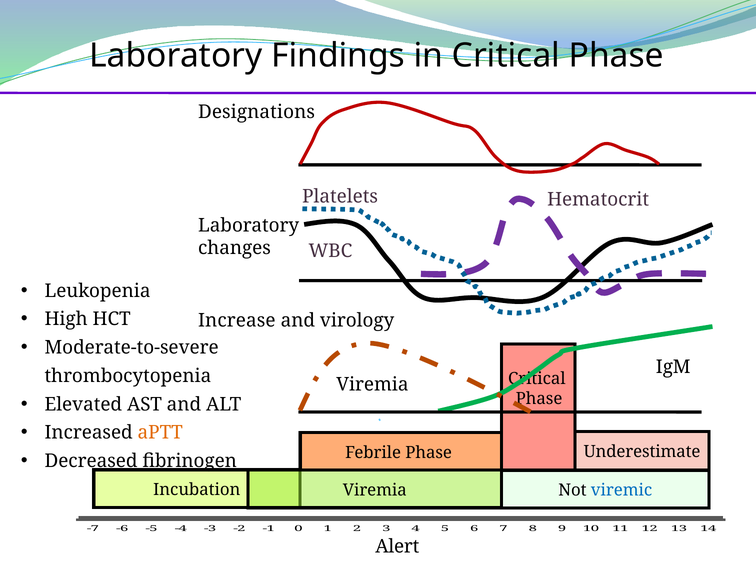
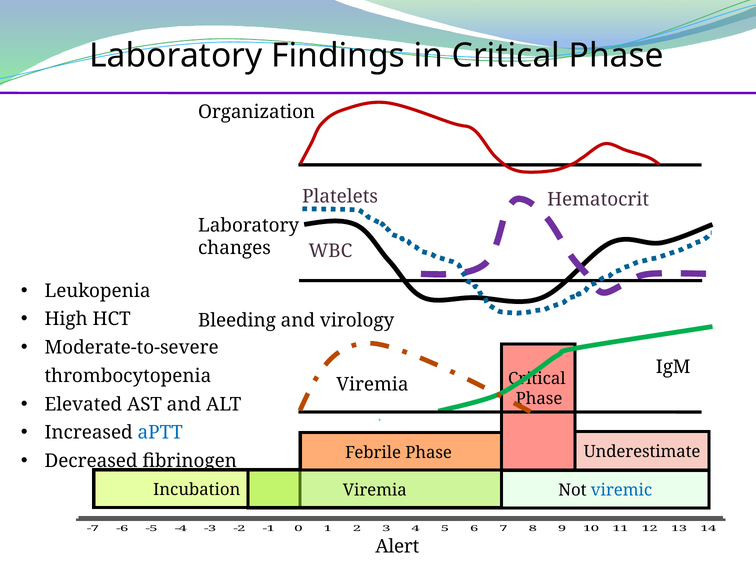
Designations: Designations -> Organization
Increase: Increase -> Bleeding
aPTT colour: orange -> blue
